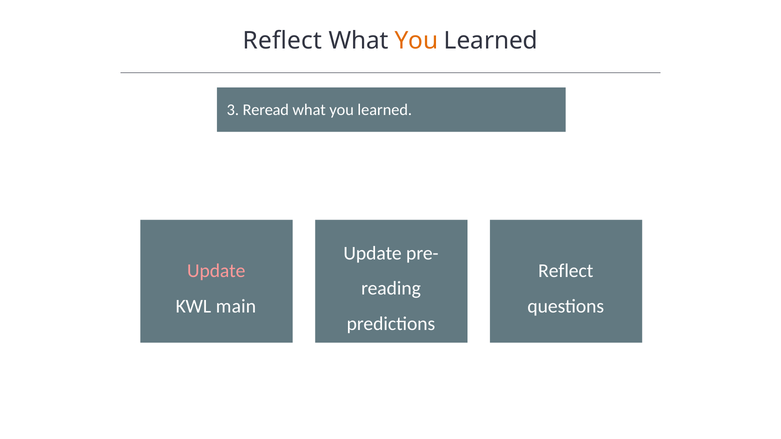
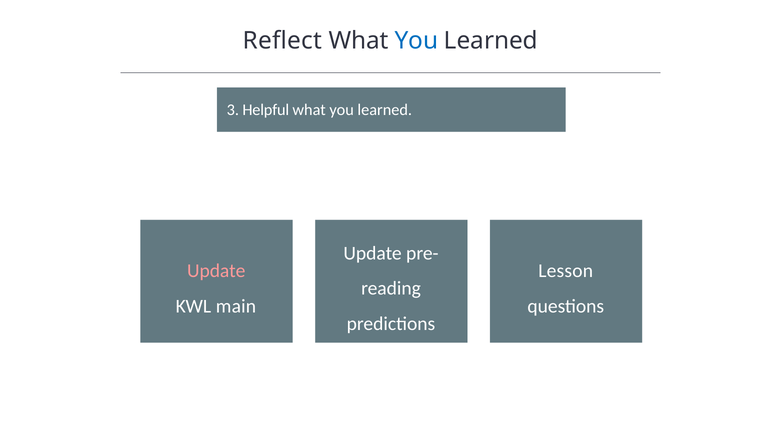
You at (417, 41) colour: orange -> blue
Reread: Reread -> Helpful
Reflect at (566, 271): Reflect -> Lesson
